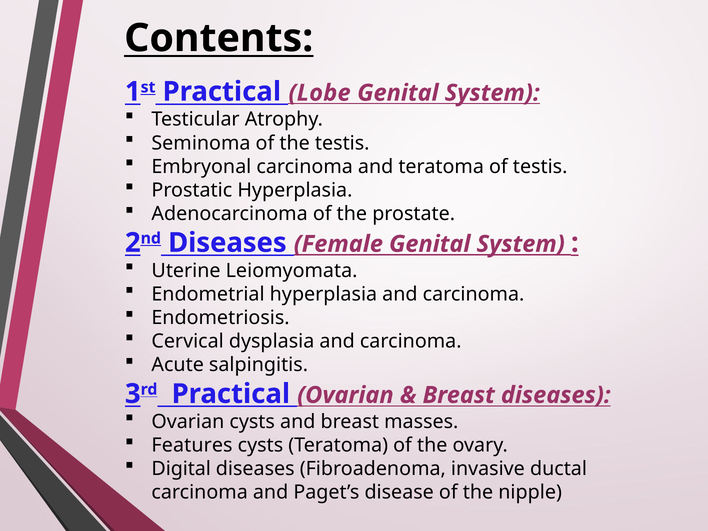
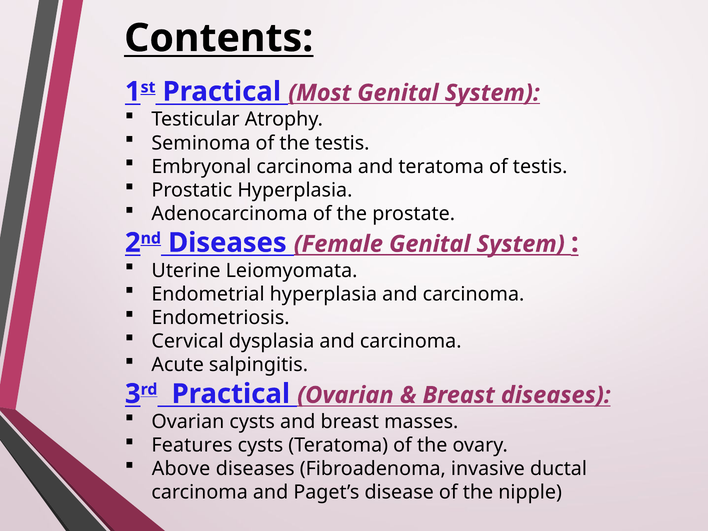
Lobe: Lobe -> Most
Digital: Digital -> Above
